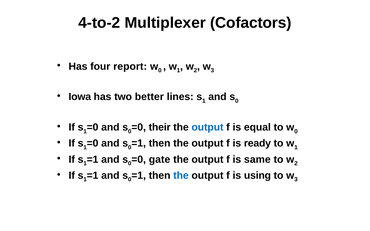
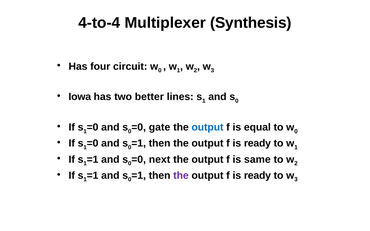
4-to-2: 4-to-2 -> 4-to-4
Cofactors: Cofactors -> Synthesis
report: report -> circuit
their: their -> gate
gate: gate -> next
the at (181, 176) colour: blue -> purple
using at (257, 176): using -> ready
